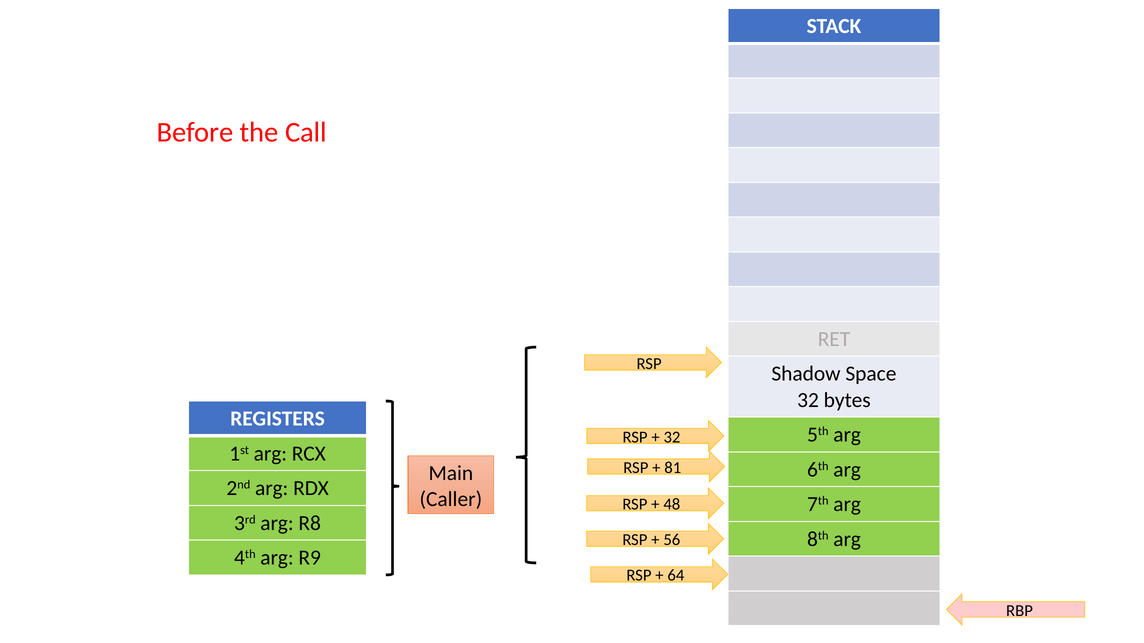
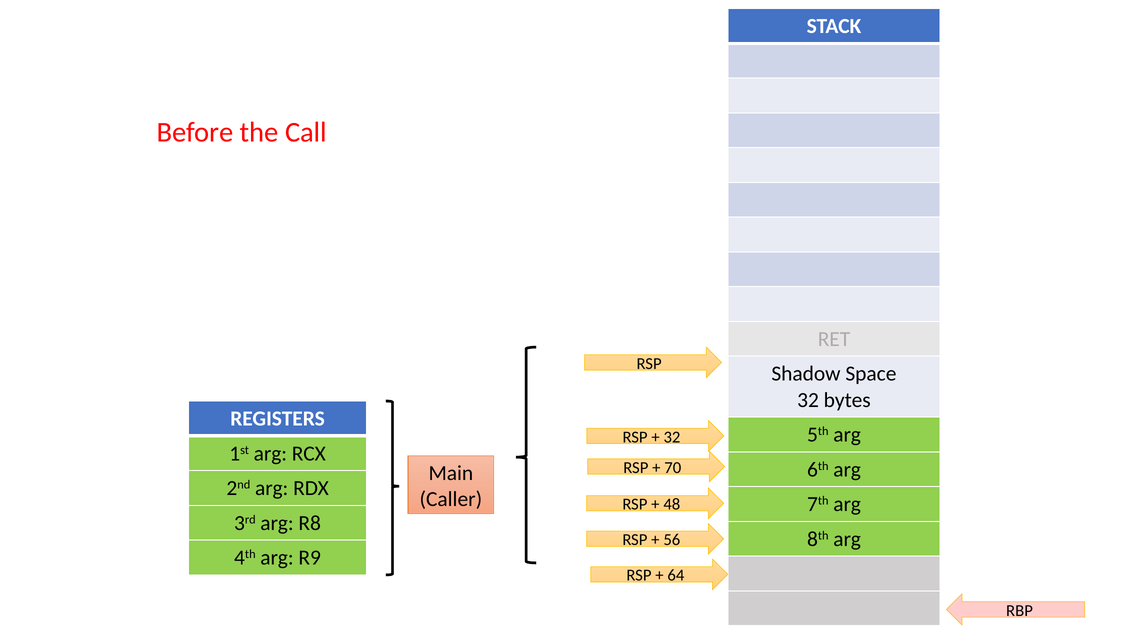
81: 81 -> 70
